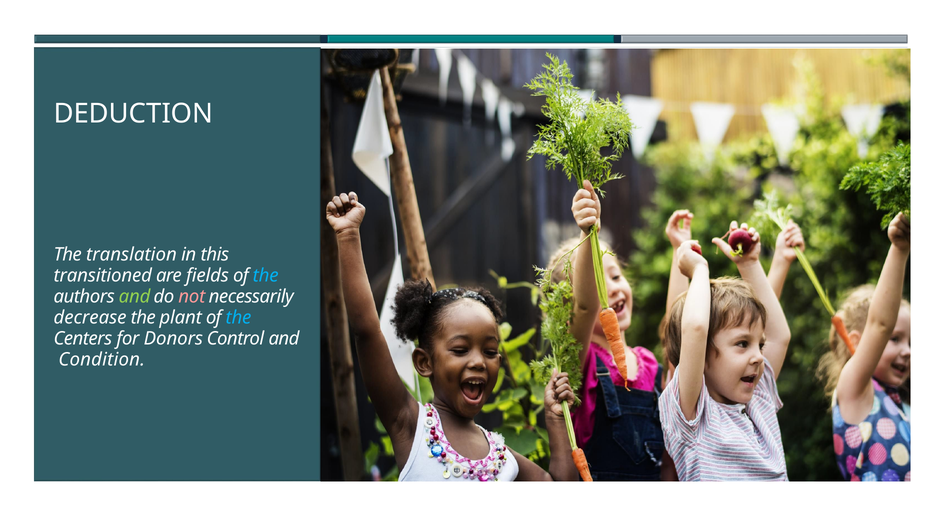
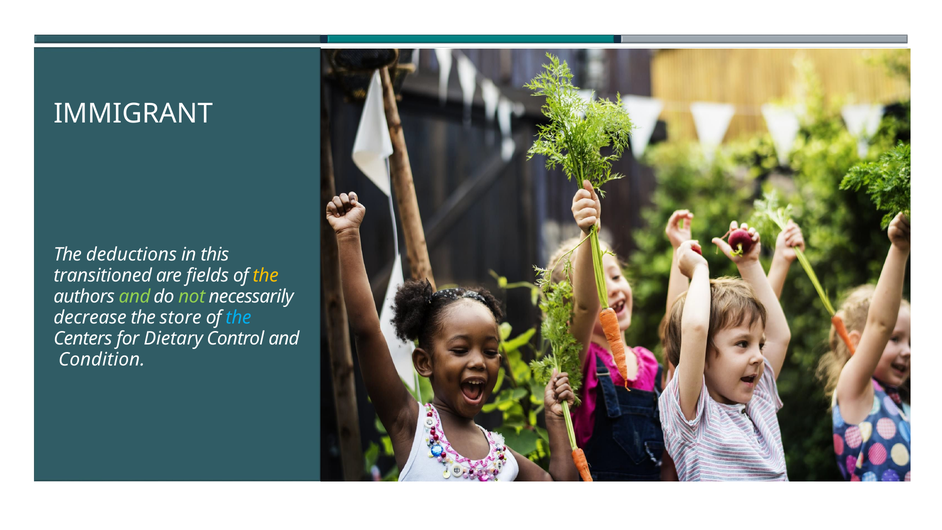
DEDUCTION: DEDUCTION -> IMMIGRANT
translation: translation -> deductions
the at (266, 276) colour: light blue -> yellow
not colour: pink -> light green
plant: plant -> store
Donors: Donors -> Dietary
